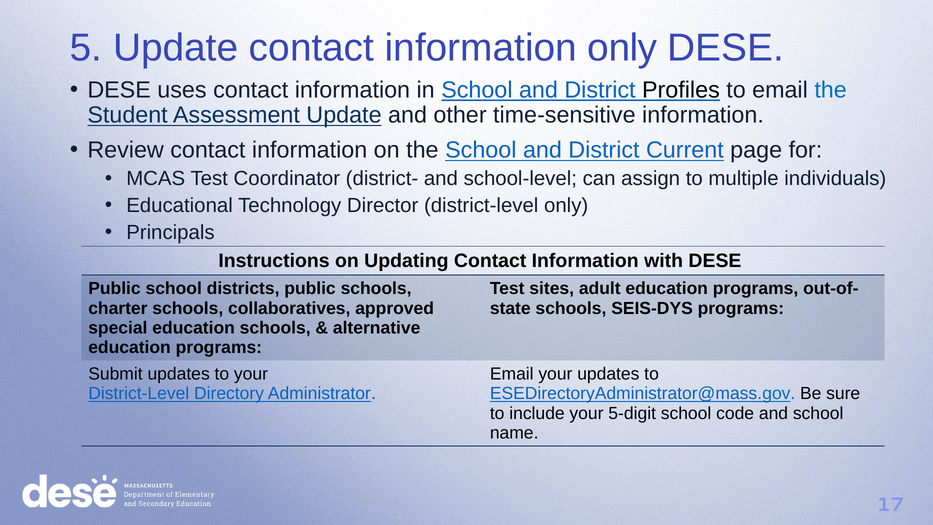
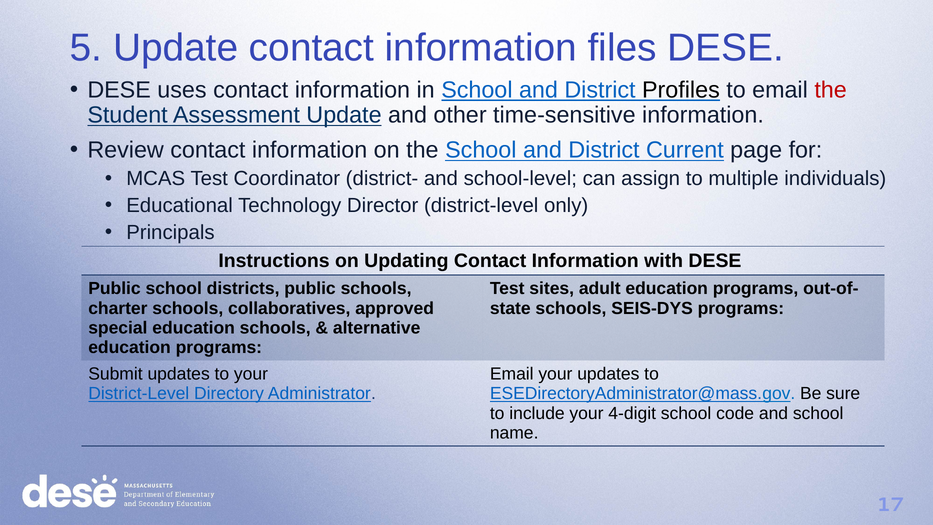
information only: only -> files
the at (831, 90) colour: blue -> red
5-digit: 5-digit -> 4-digit
